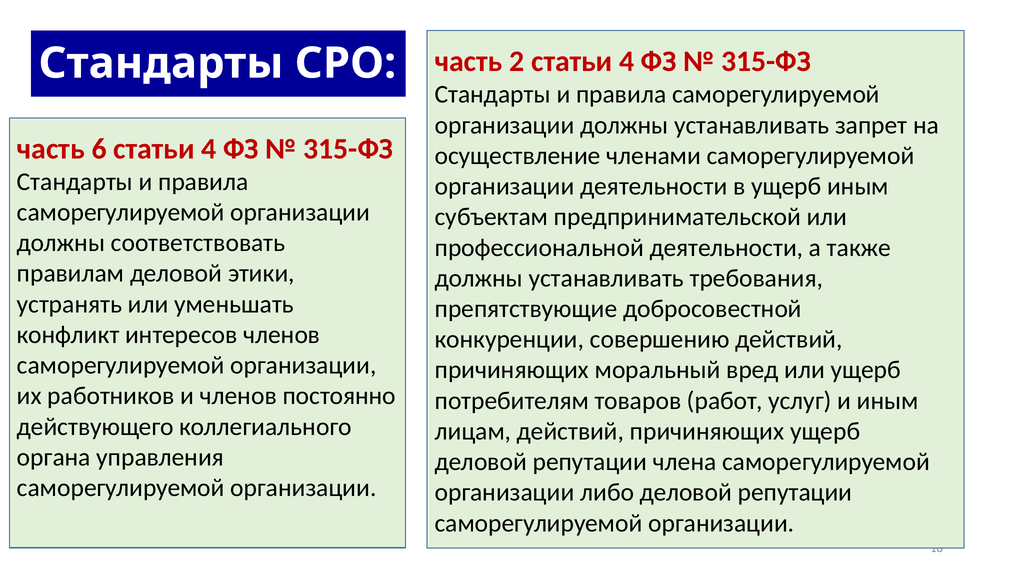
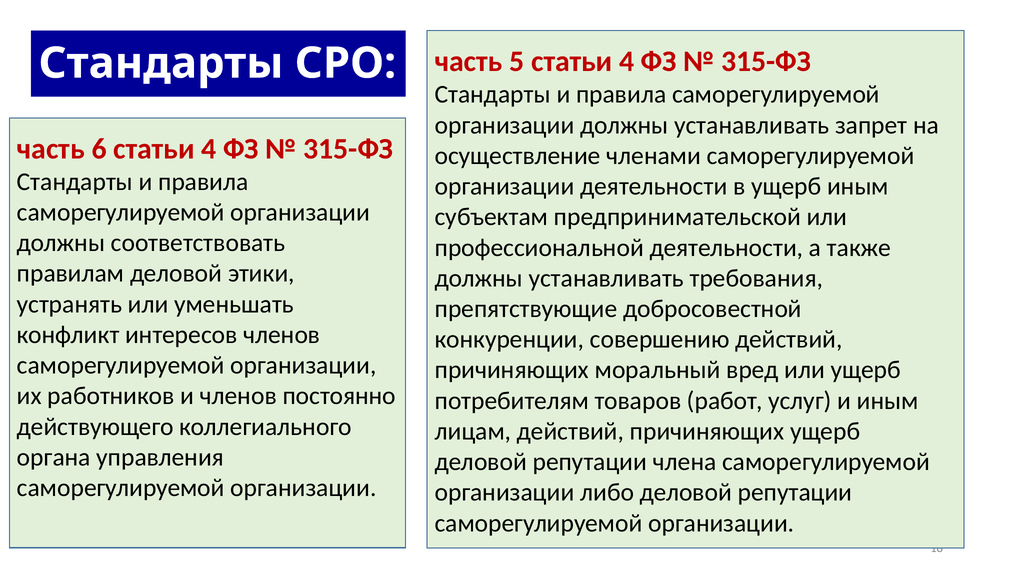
2: 2 -> 5
